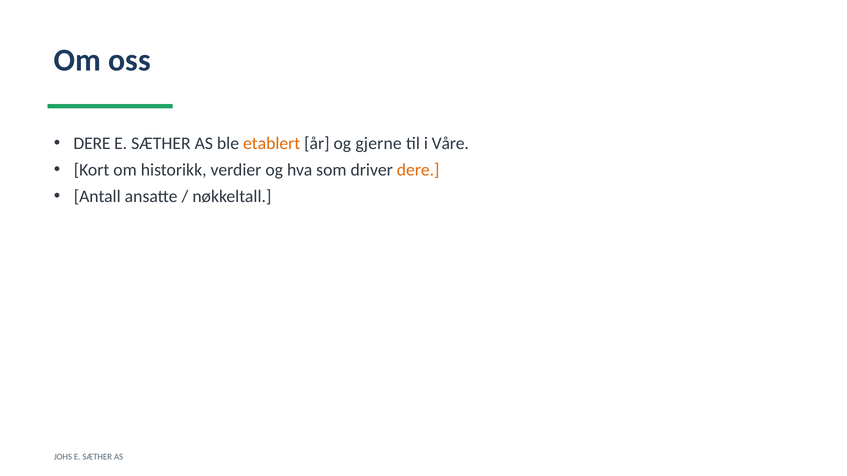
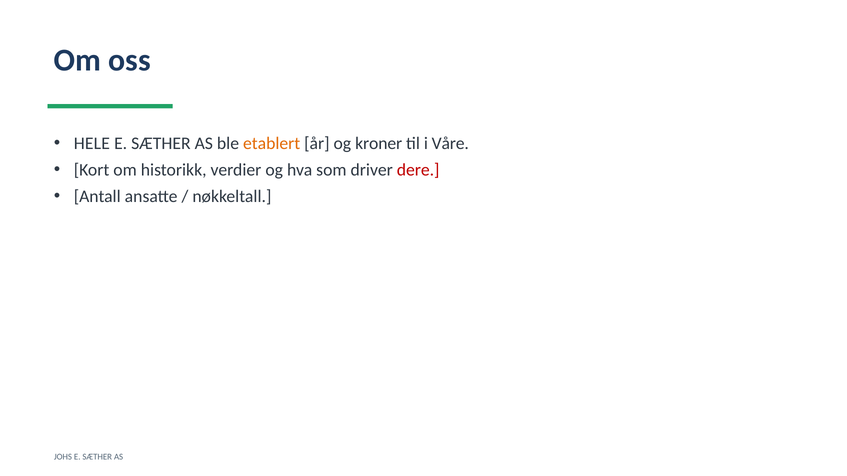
DERE at (92, 143): DERE -> HELE
gjerne: gjerne -> kroner
dere at (418, 170) colour: orange -> red
